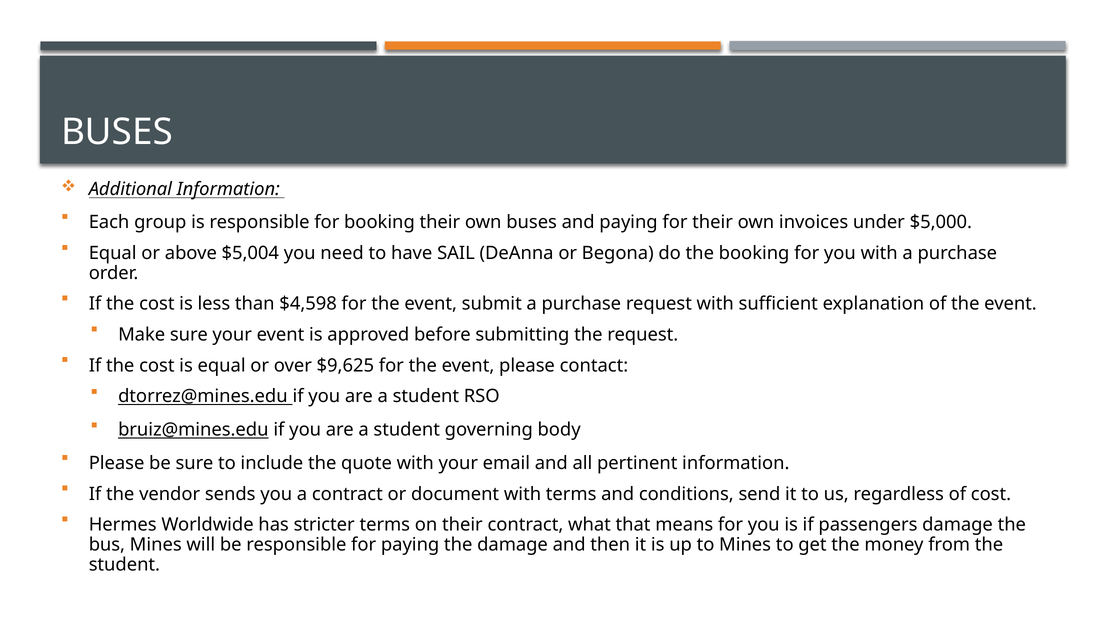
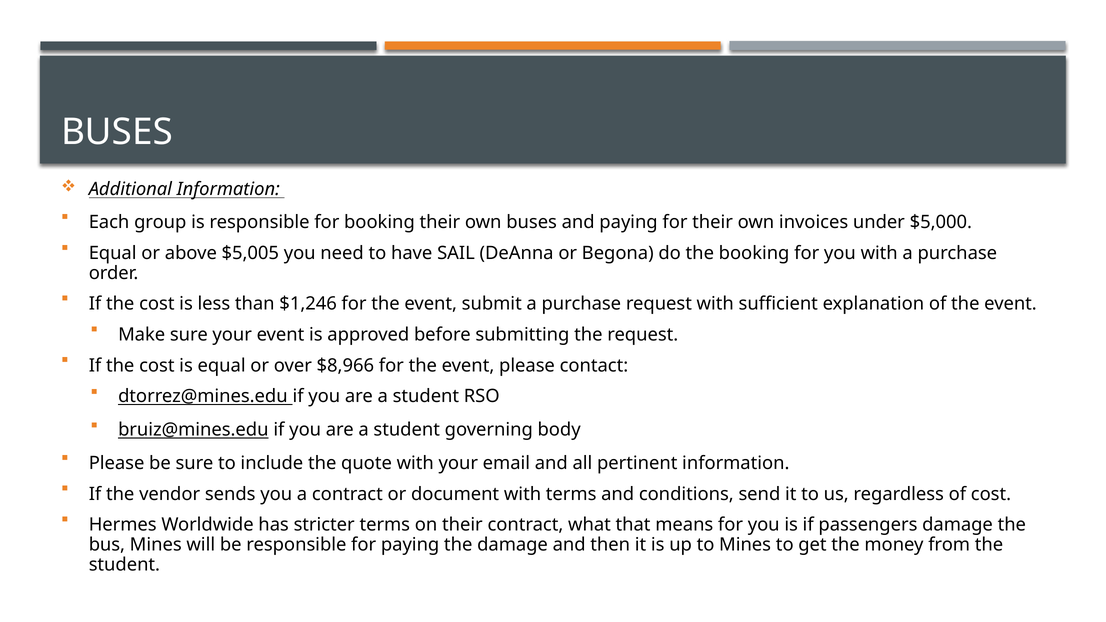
$5,004: $5,004 -> $5,005
$4,598: $4,598 -> $1,246
$9,625: $9,625 -> $8,966
